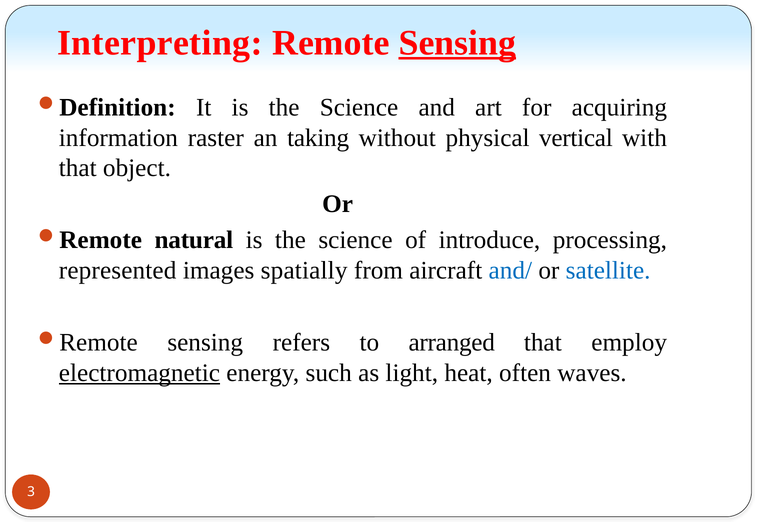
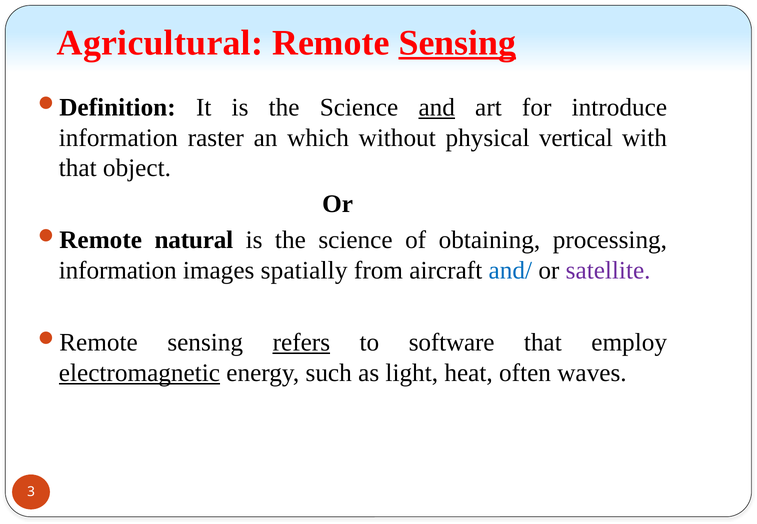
Interpreting: Interpreting -> Agricultural
and underline: none -> present
acquiring: acquiring -> introduce
taking: taking -> which
introduce: introduce -> obtaining
represented at (118, 270): represented -> information
satellite colour: blue -> purple
refers underline: none -> present
arranged: arranged -> software
